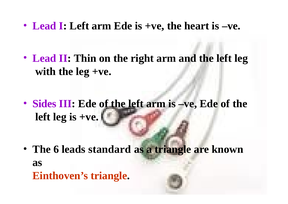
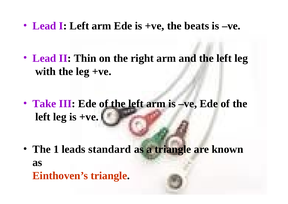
heart: heart -> beats
Sides: Sides -> Take
6: 6 -> 1
